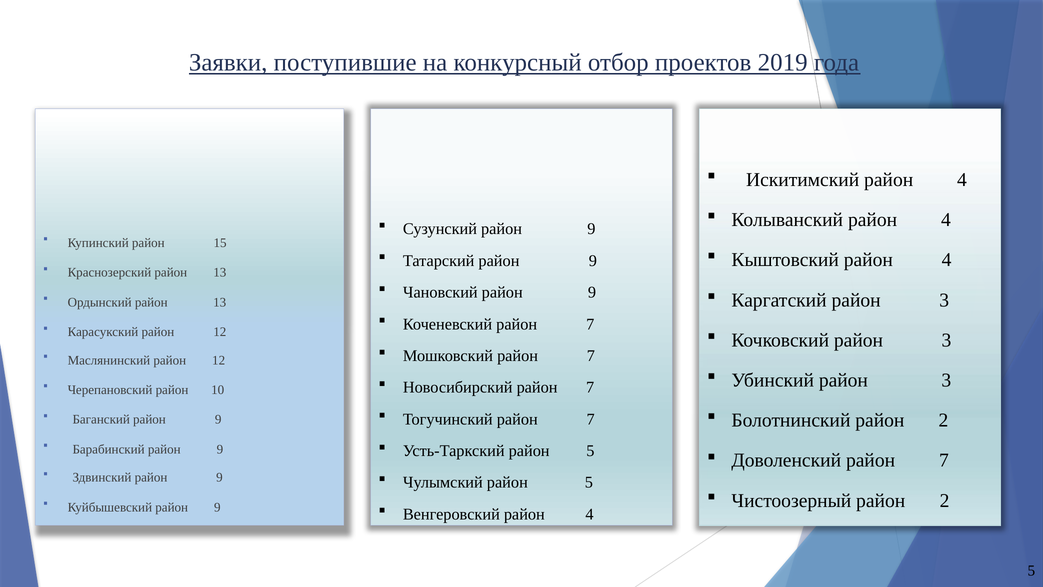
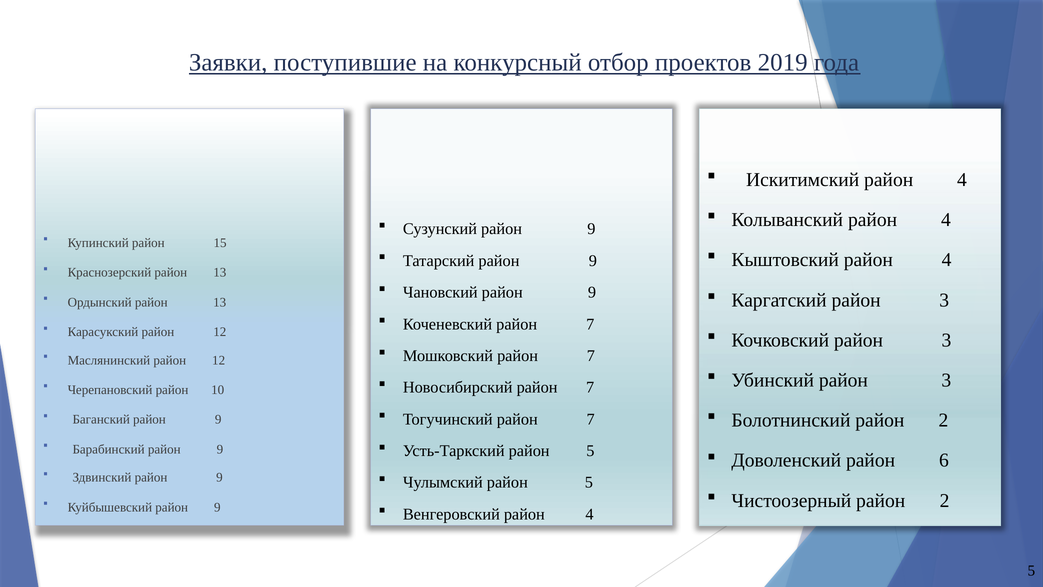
Доволенский район 7: 7 -> 6
